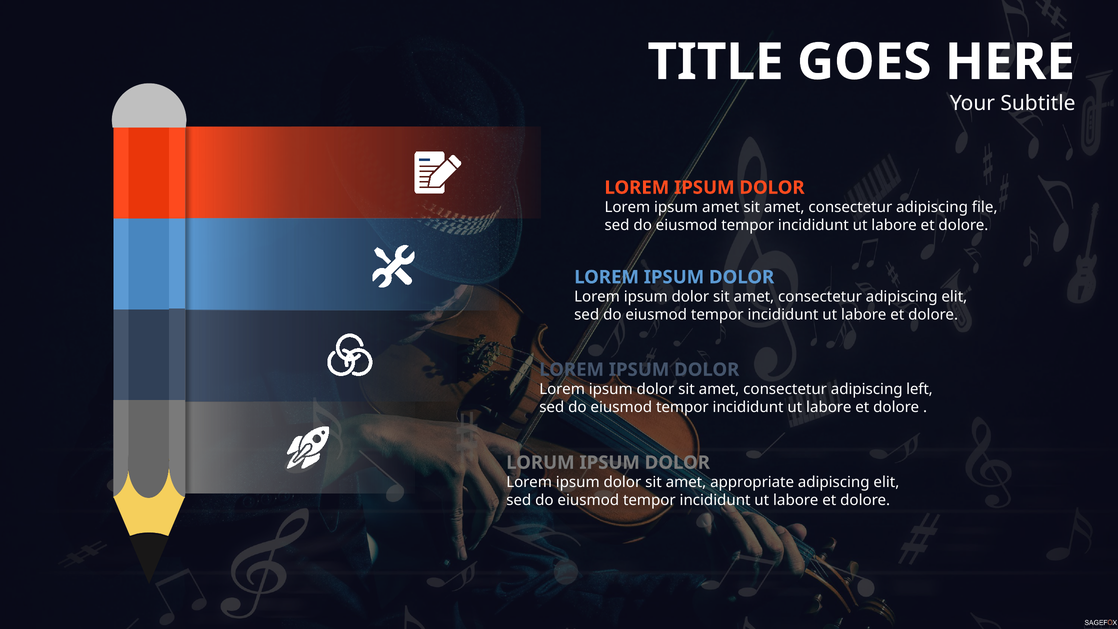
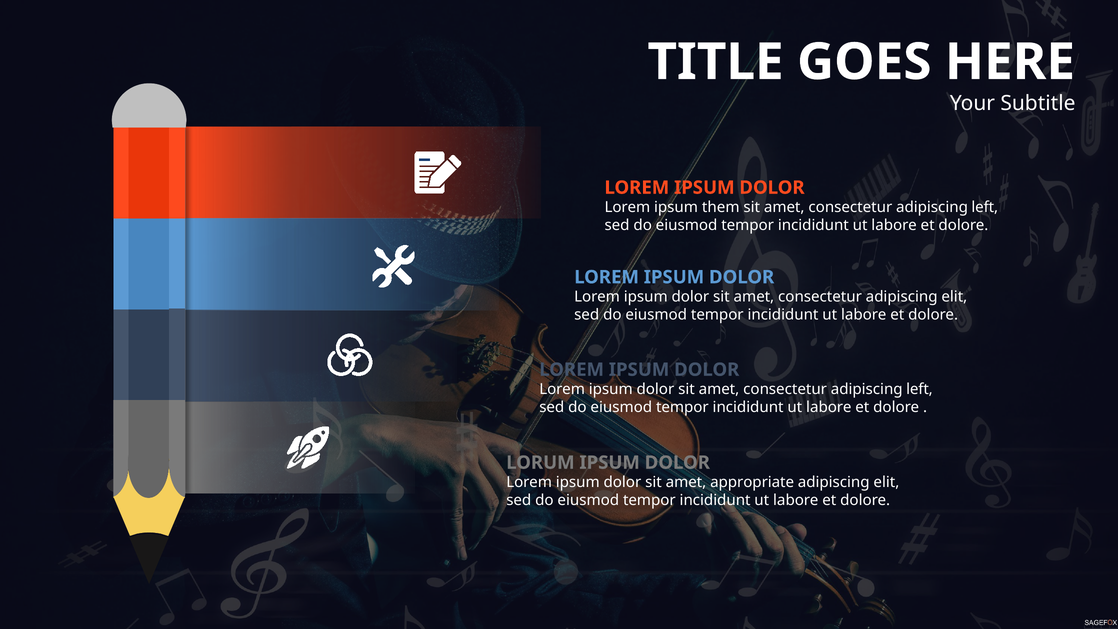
ipsum amet: amet -> them
file at (985, 207): file -> left
